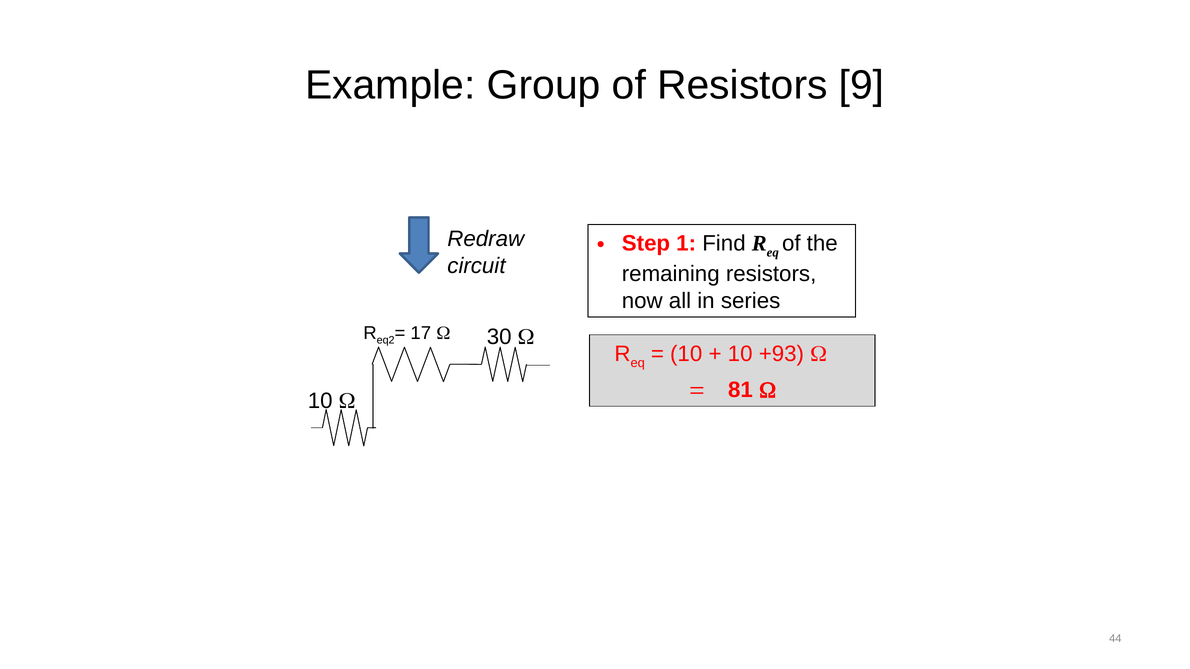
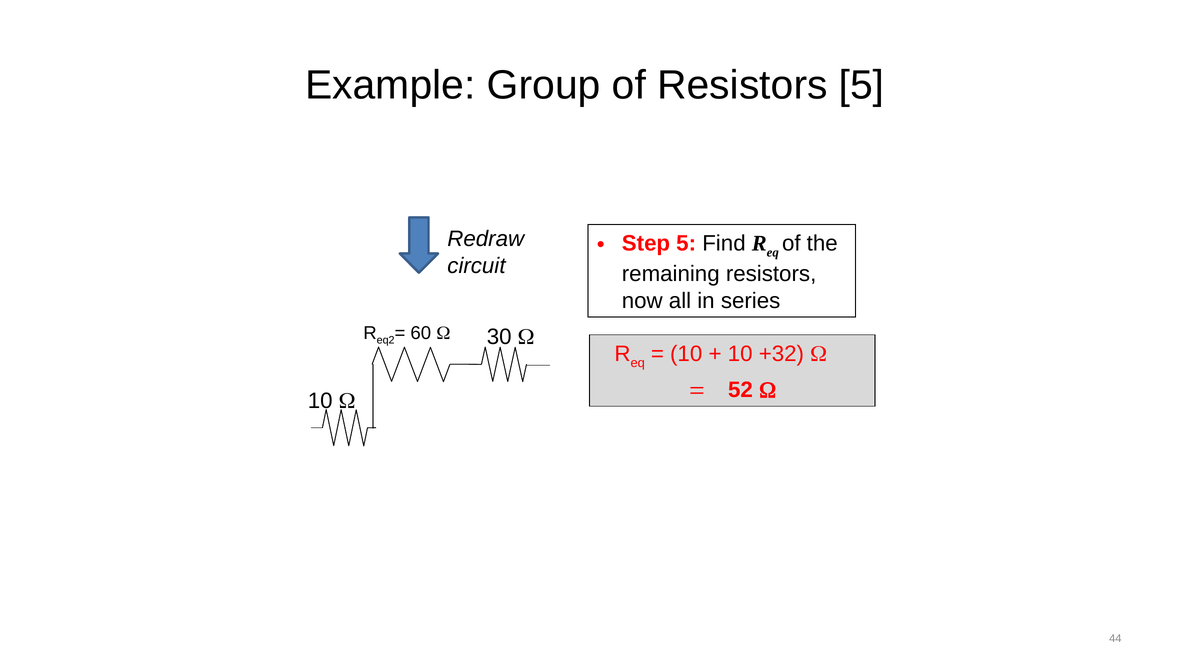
Resistors 9: 9 -> 5
Step 1: 1 -> 5
17: 17 -> 60
+93: +93 -> +32
81: 81 -> 52
